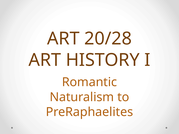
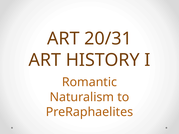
20/28: 20/28 -> 20/31
